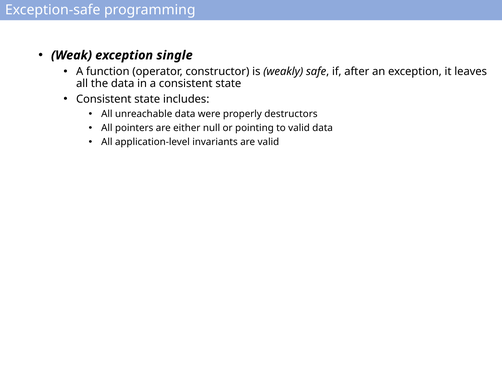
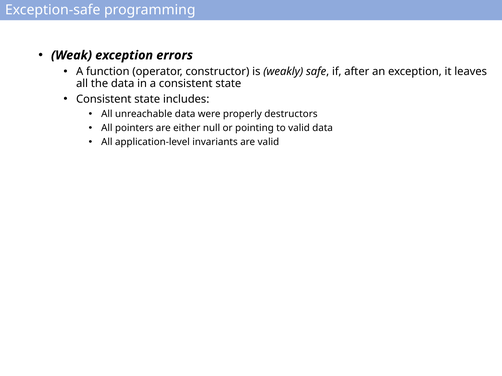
single: single -> errors
